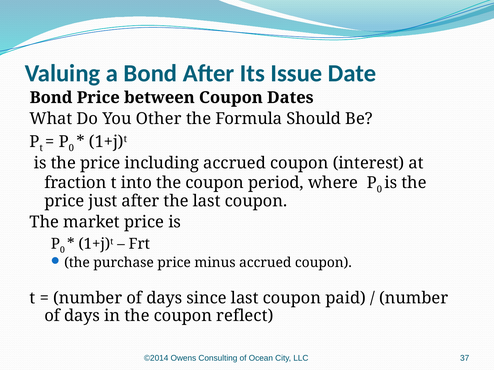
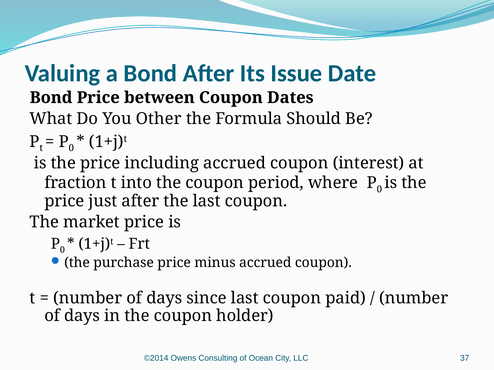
reflect: reflect -> holder
